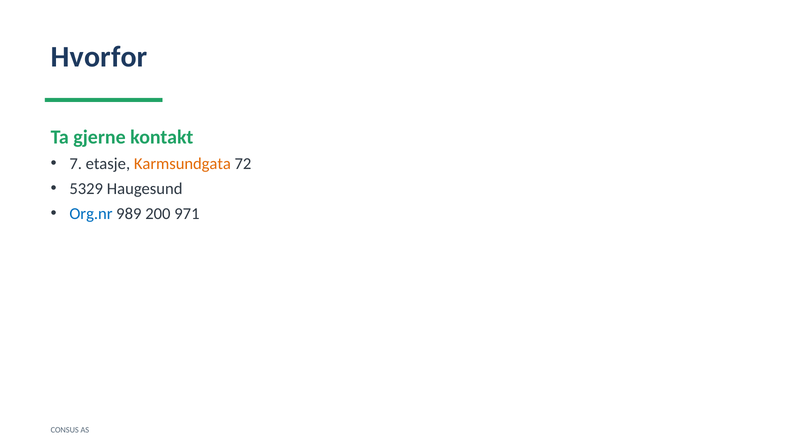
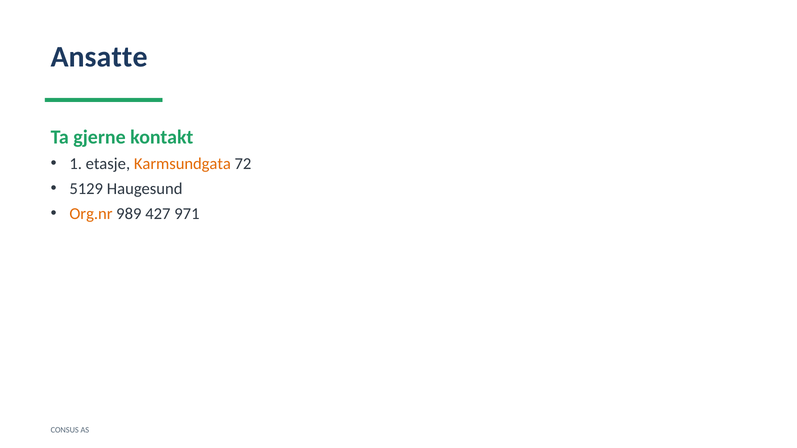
Hvorfor: Hvorfor -> Ansatte
7: 7 -> 1
5329: 5329 -> 5129
Org.nr colour: blue -> orange
200: 200 -> 427
